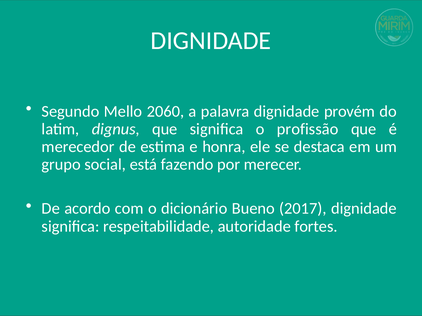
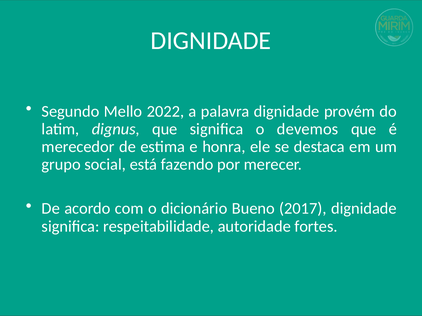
2060: 2060 -> 2022
profissão: profissão -> devemos
